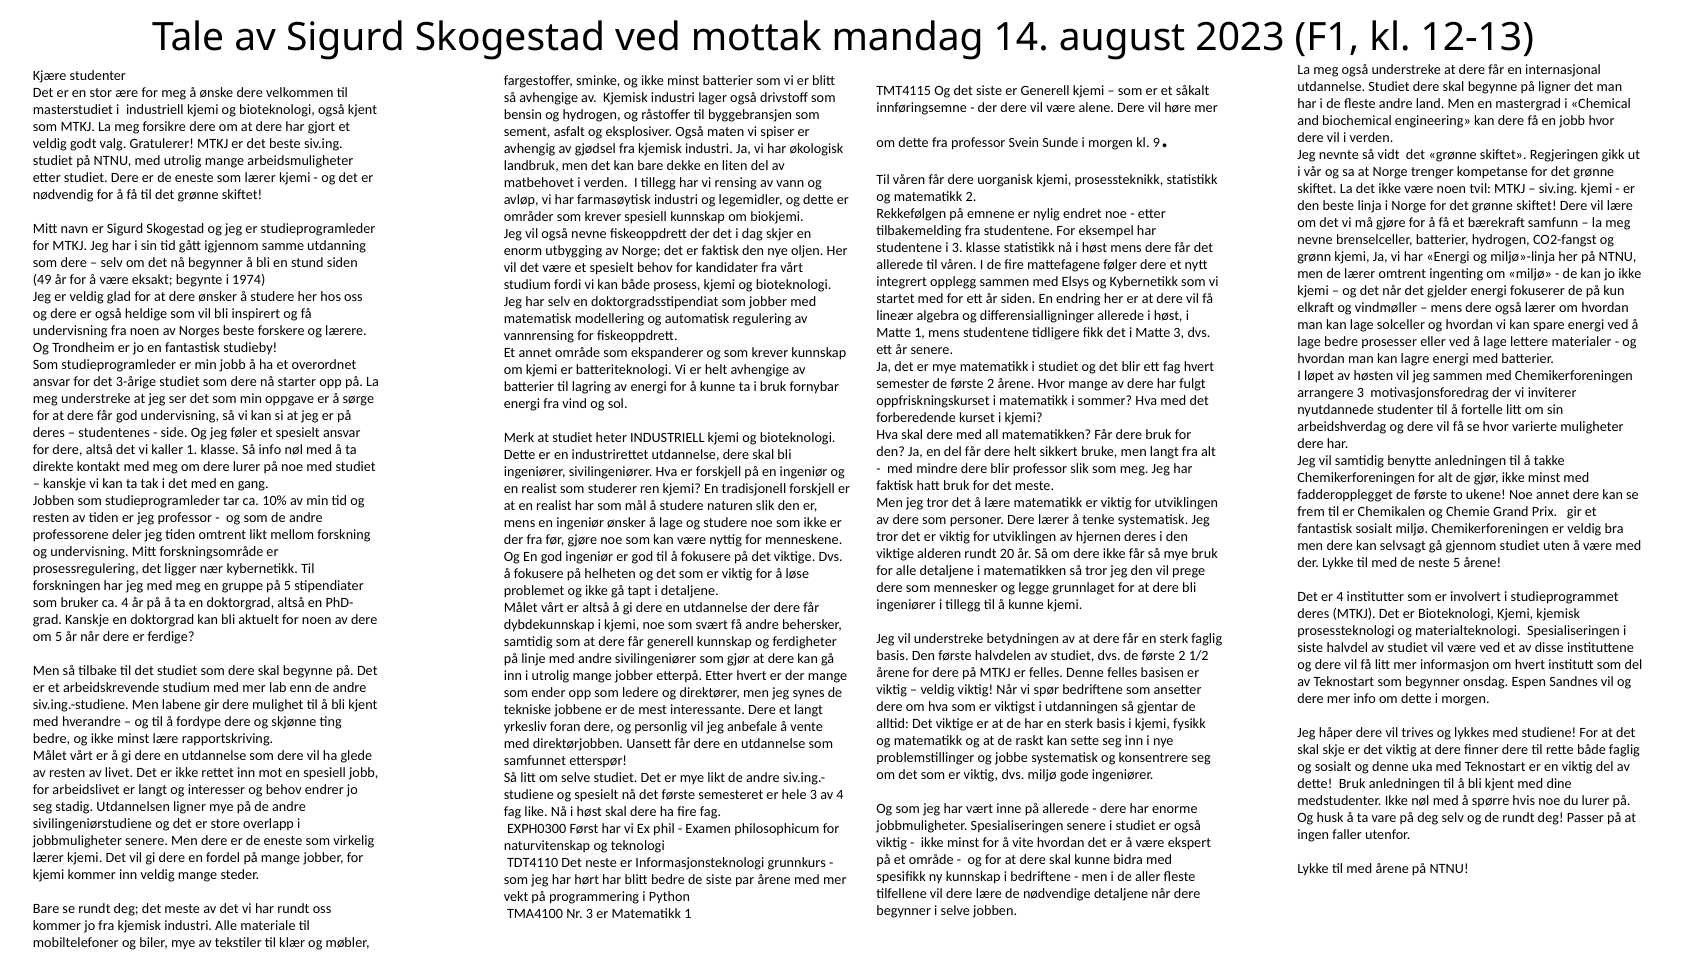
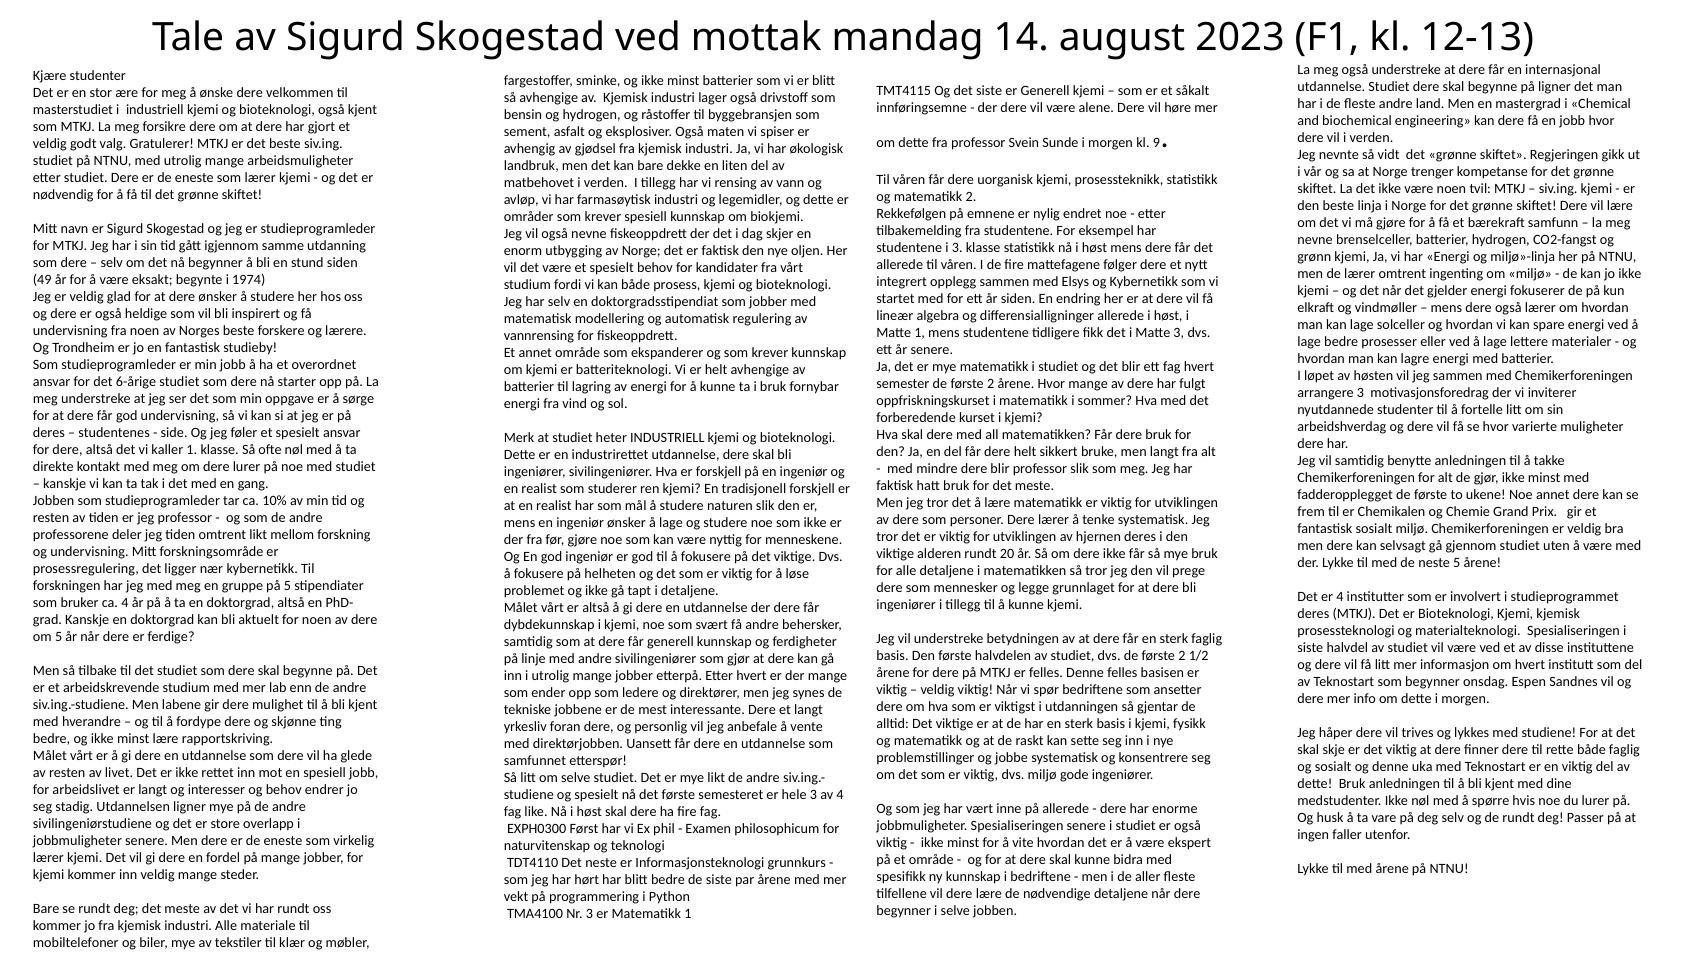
3-årige: 3-årige -> 6-årige
Så info: info -> ofte
